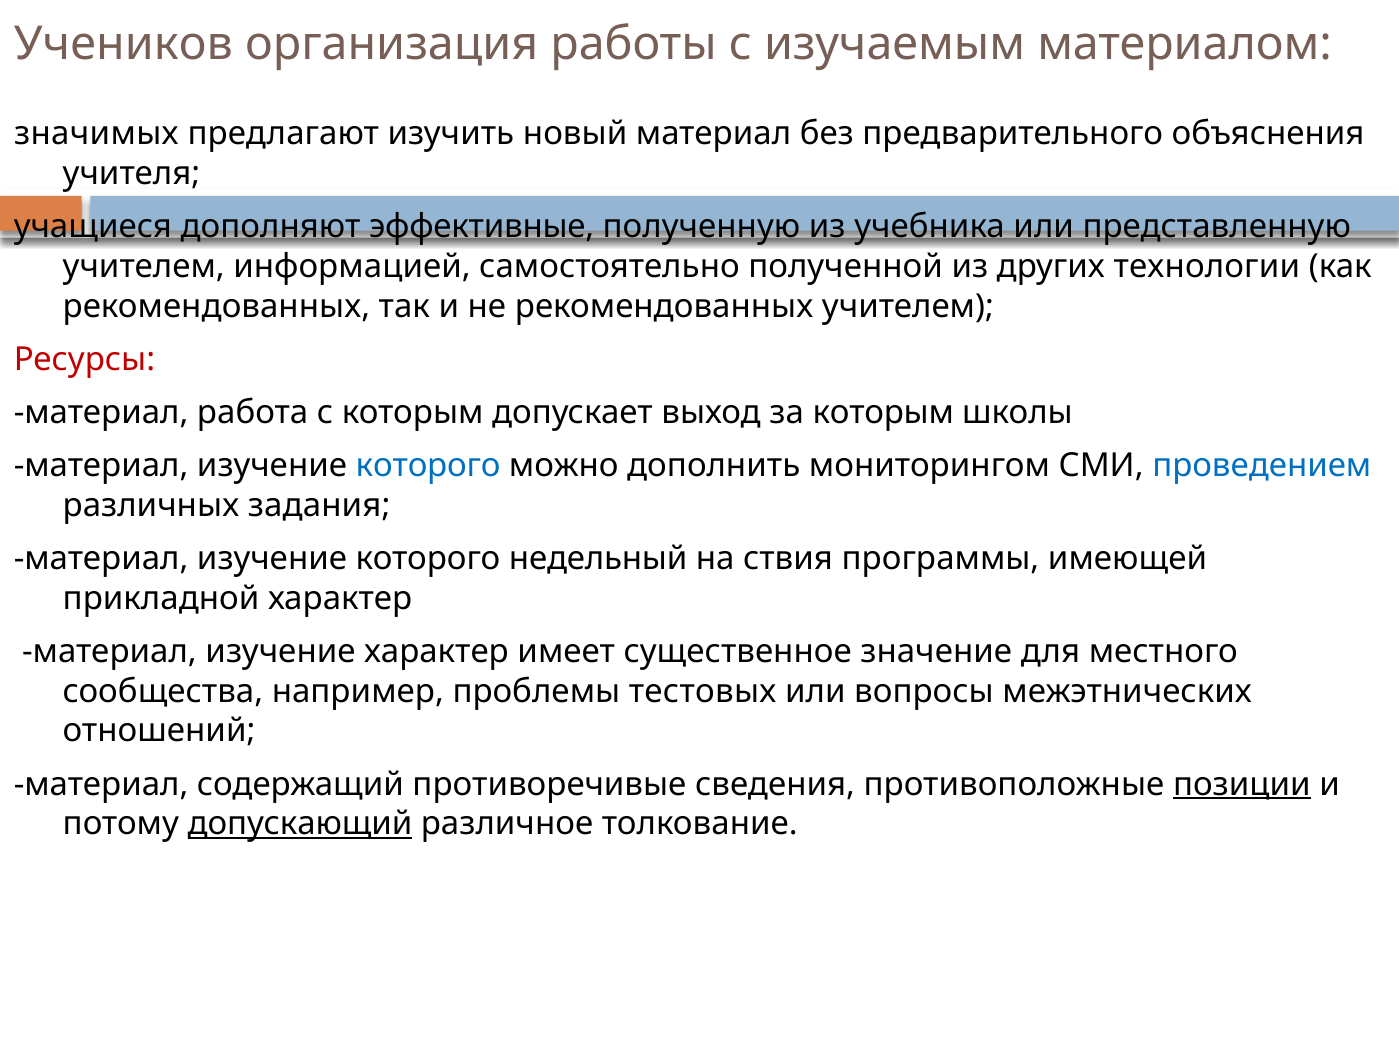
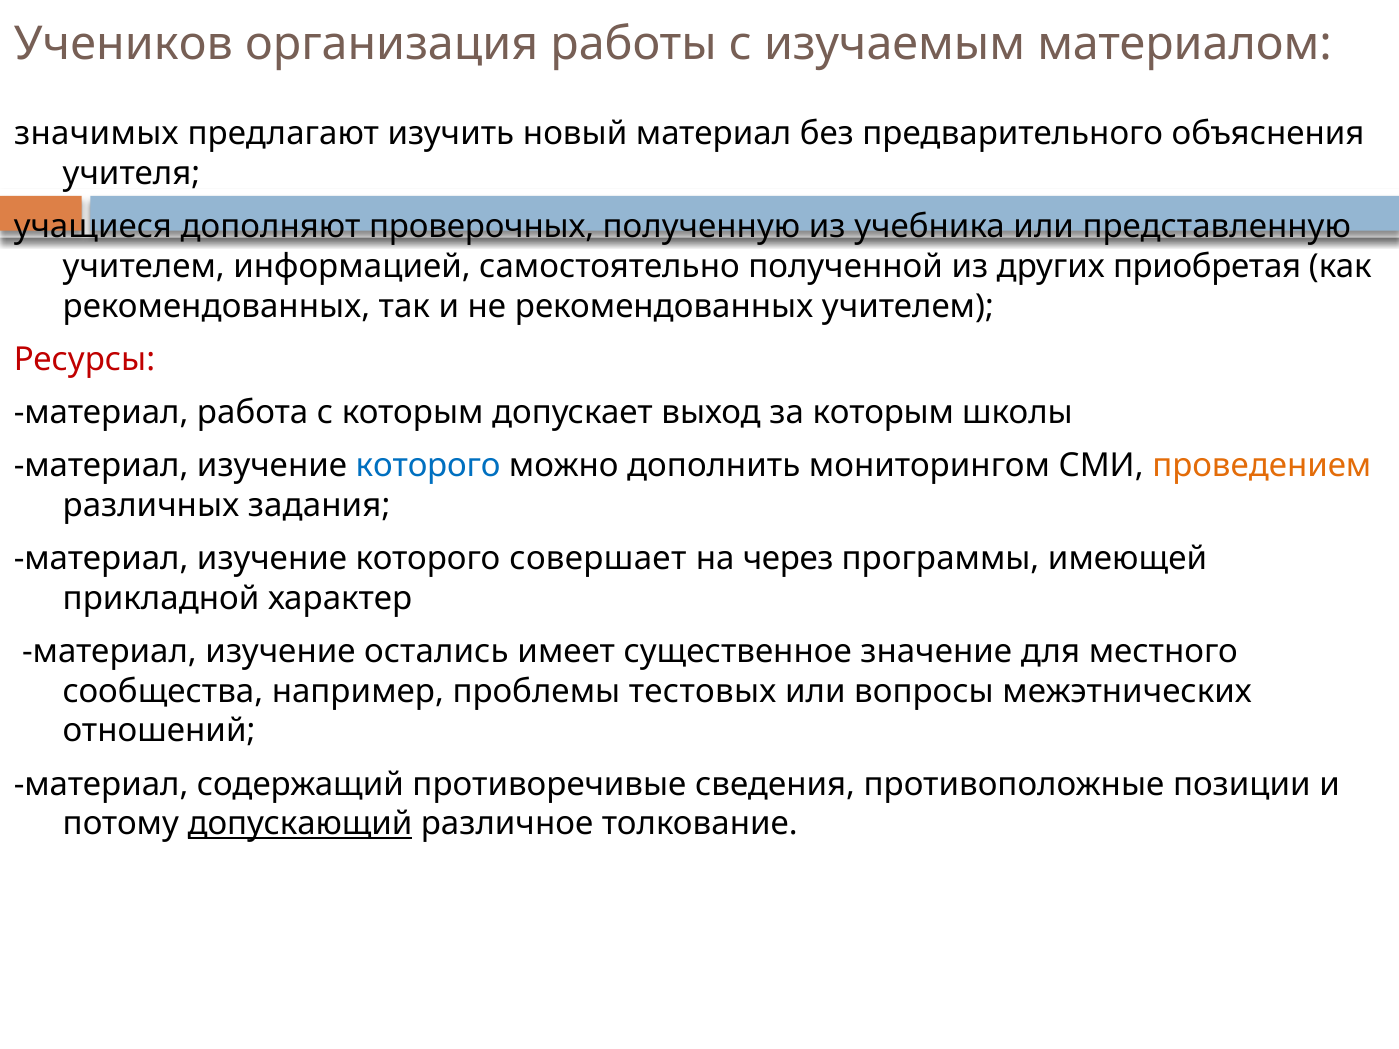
эффективные: эффективные -> проверочных
технологии: технологии -> приобретая
проведением colour: blue -> orange
недельный: недельный -> совершает
ствия: ствия -> через
изучение характер: характер -> остались
позиции underline: present -> none
